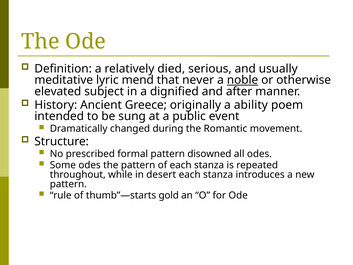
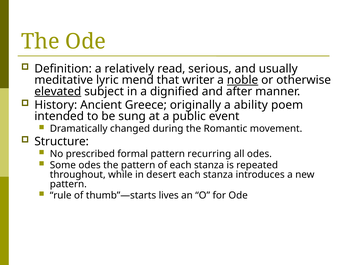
died: died -> read
never: never -> writer
elevated underline: none -> present
disowned: disowned -> recurring
gold: gold -> lives
